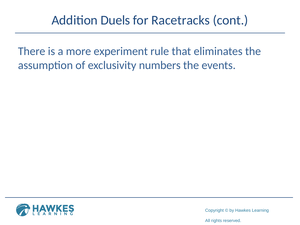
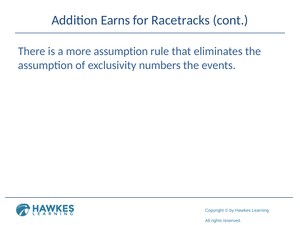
Duels: Duels -> Earns
more experiment: experiment -> assumption
